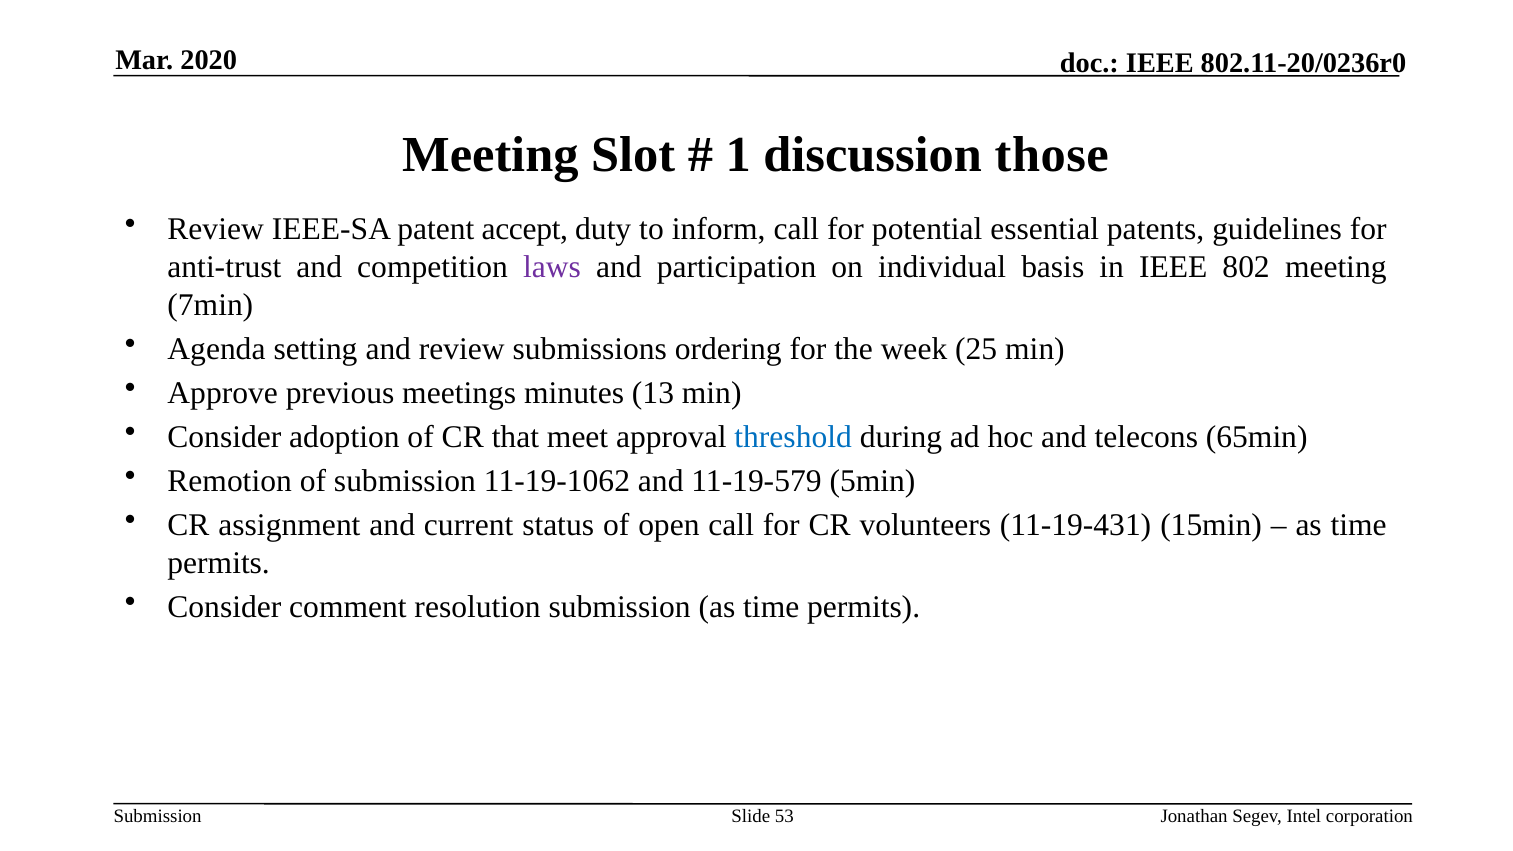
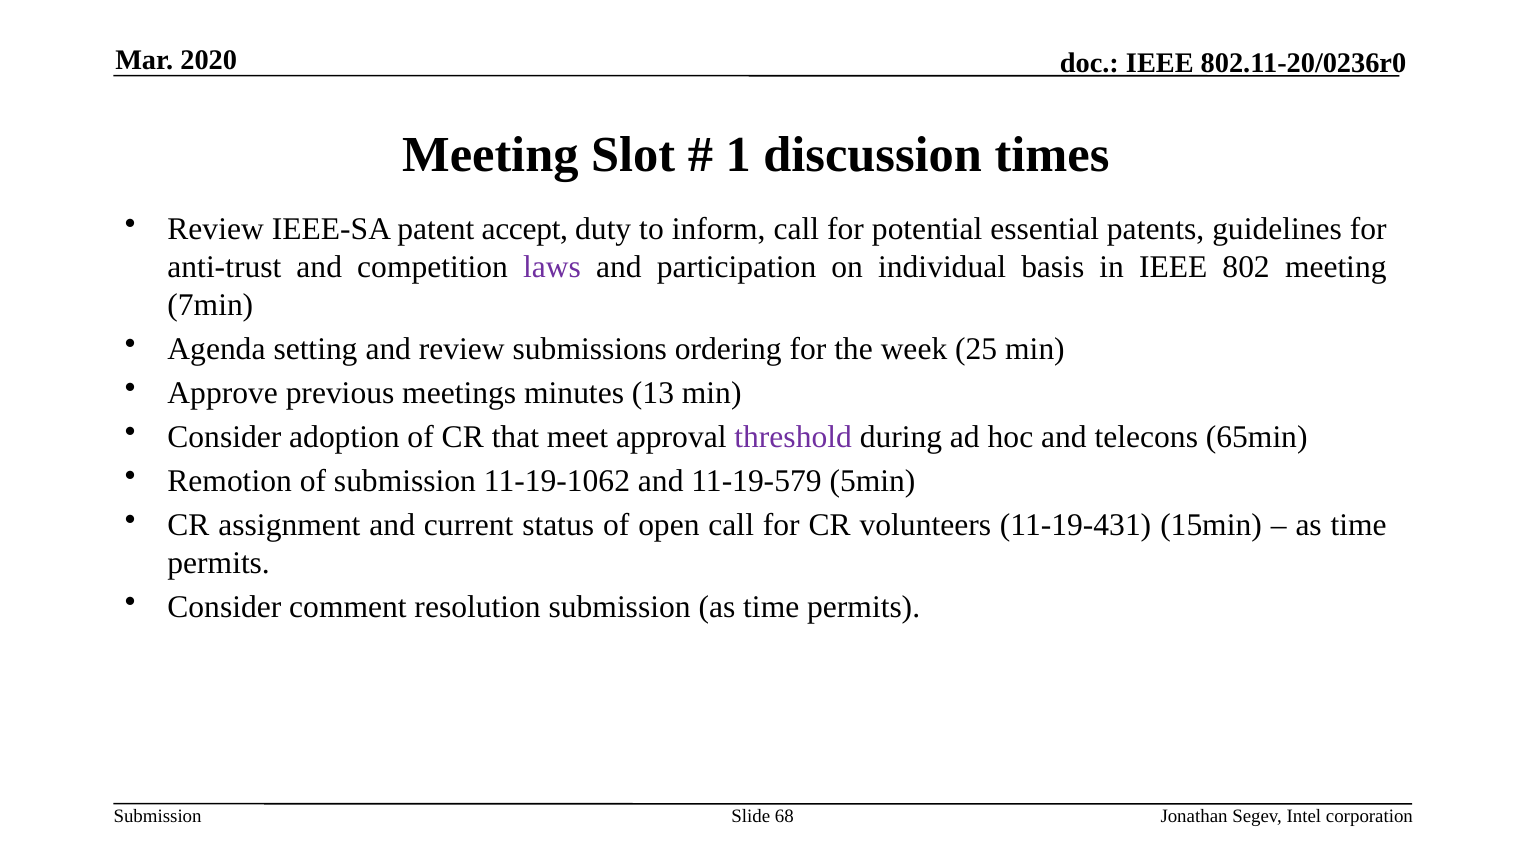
those: those -> times
threshold colour: blue -> purple
53: 53 -> 68
